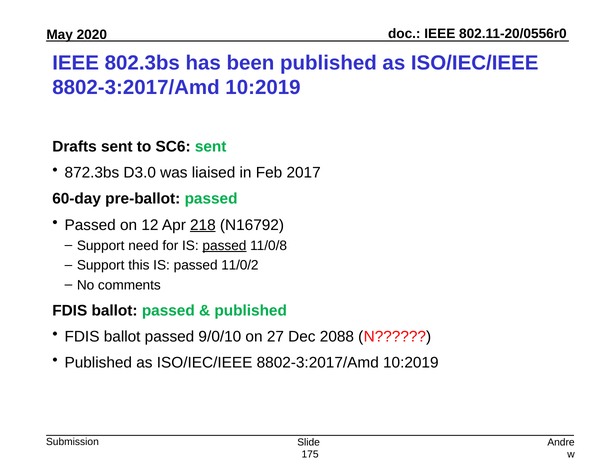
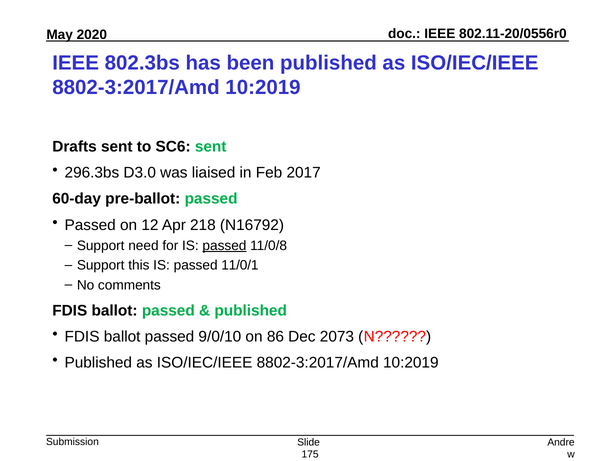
872.3bs: 872.3bs -> 296.3bs
218 underline: present -> none
11/0/2: 11/0/2 -> 11/0/1
27: 27 -> 86
2088: 2088 -> 2073
